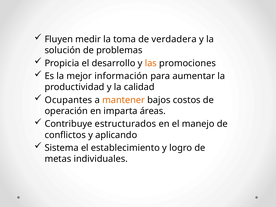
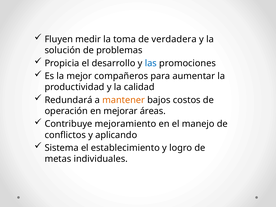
las colour: orange -> blue
información: información -> compañeros
Ocupantes: Ocupantes -> Redundará
imparta: imparta -> mejorar
estructurados: estructurados -> mejoramiento
